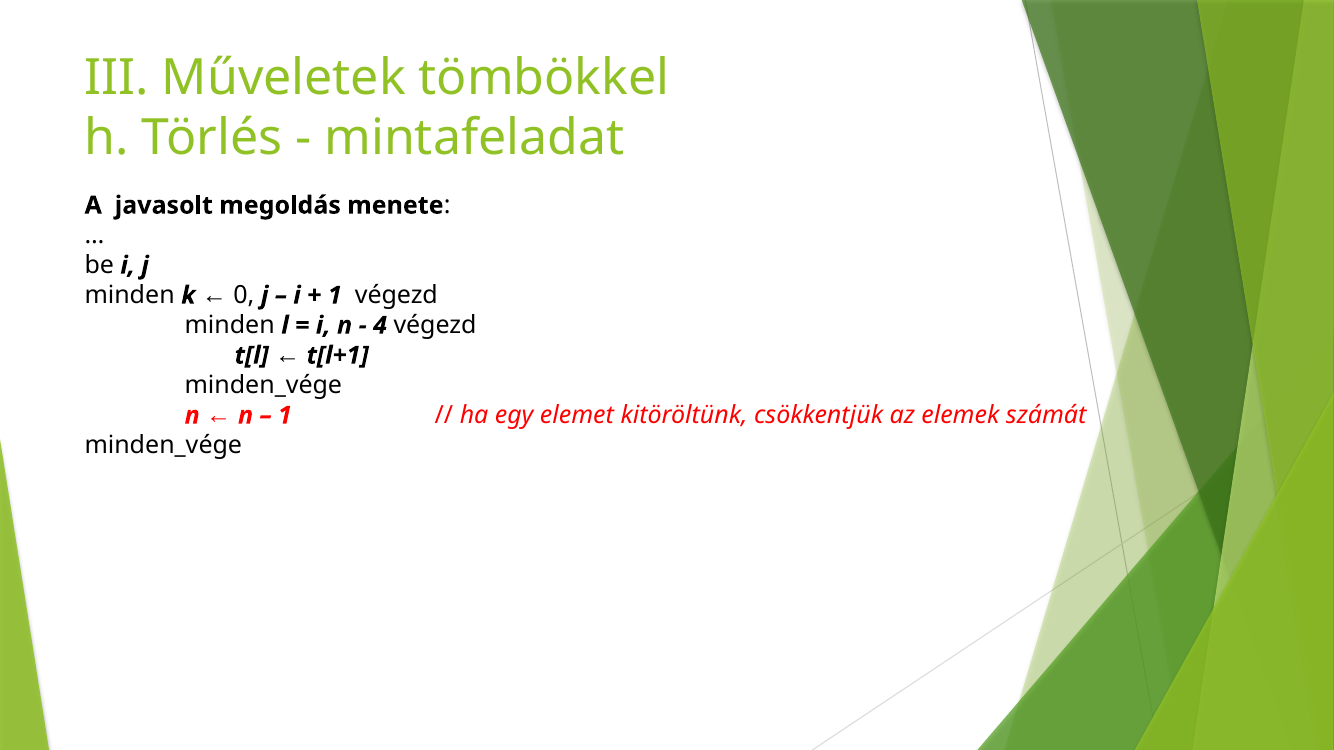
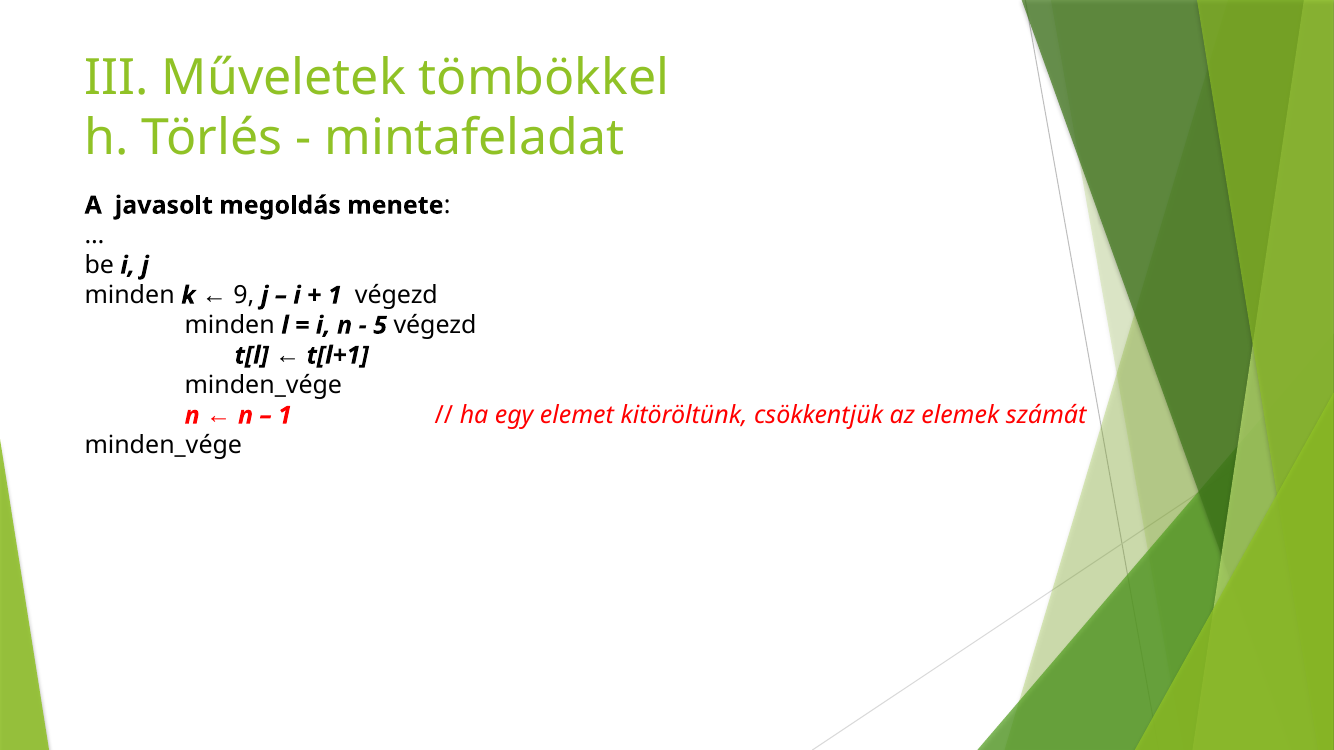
0: 0 -> 9
4: 4 -> 5
